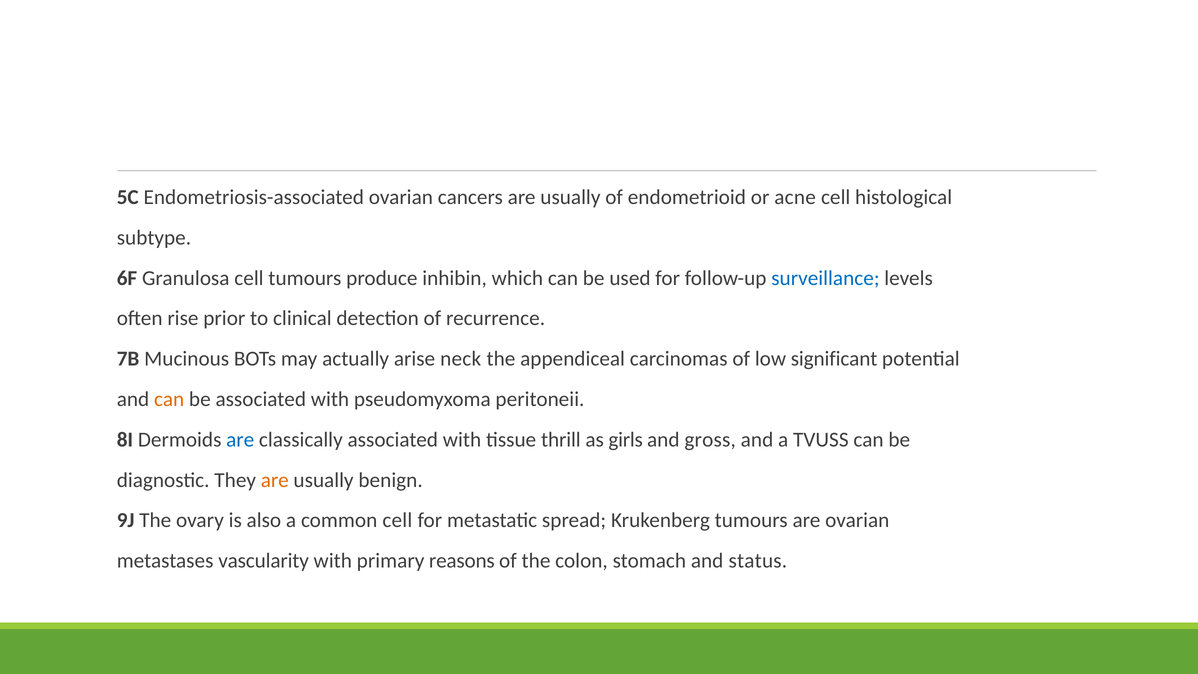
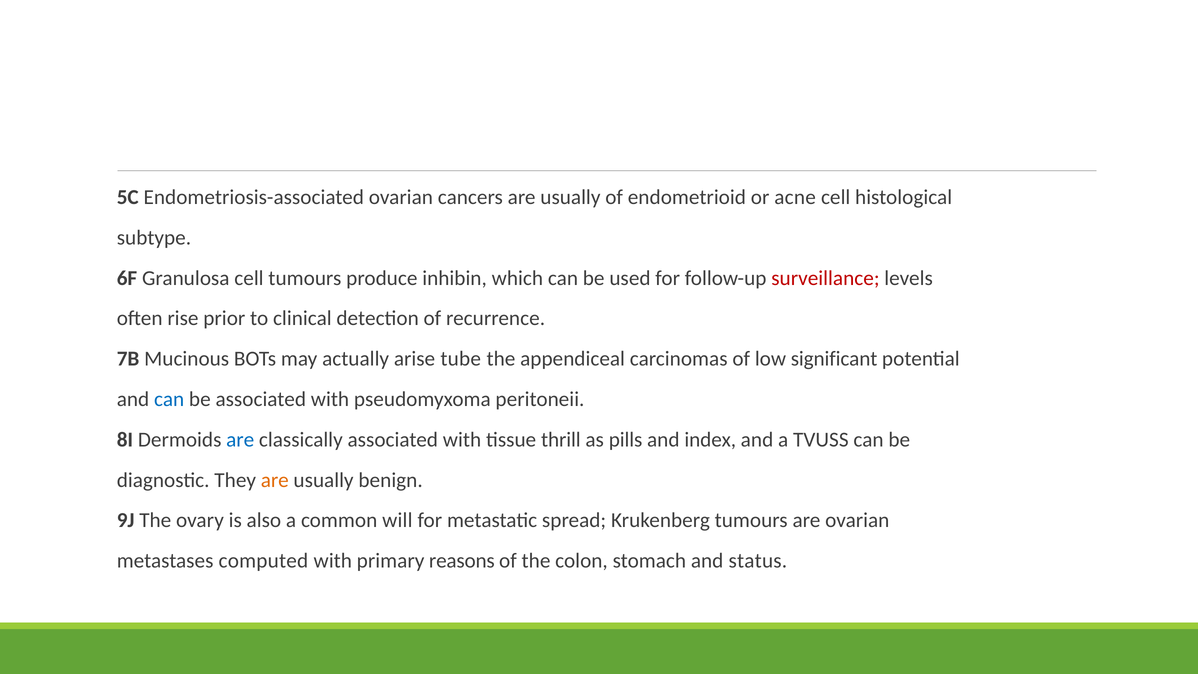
surveillance colour: blue -> red
neck: neck -> tube
can at (169, 399) colour: orange -> blue
girls: girls -> pills
gross: gross -> index
common cell: cell -> will
vascularity: vascularity -> computed
